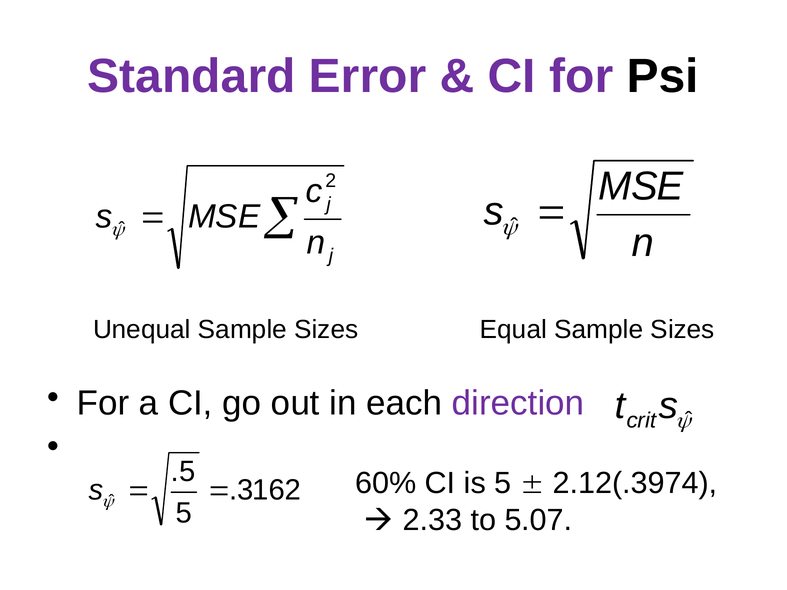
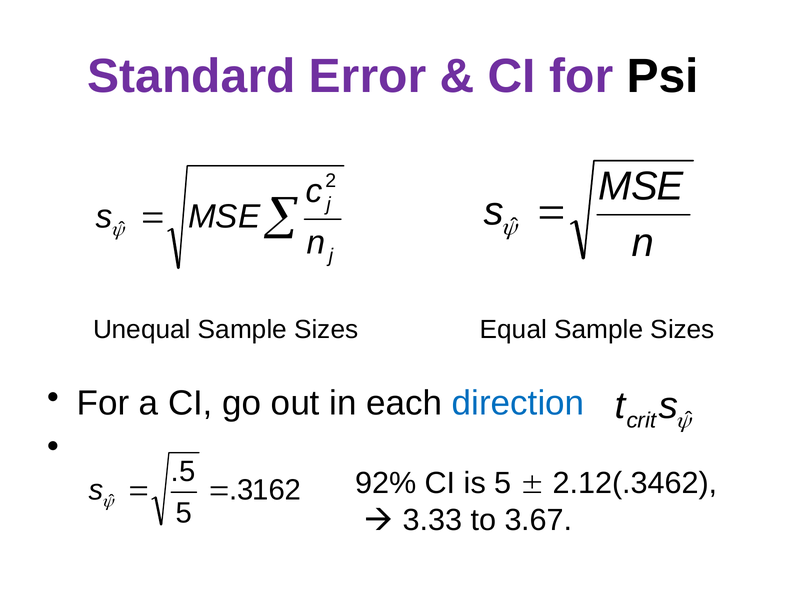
direction colour: purple -> blue
60%: 60% -> 92%
2.12(.3974: 2.12(.3974 -> 2.12(.3462
2.33: 2.33 -> 3.33
5.07: 5.07 -> 3.67
